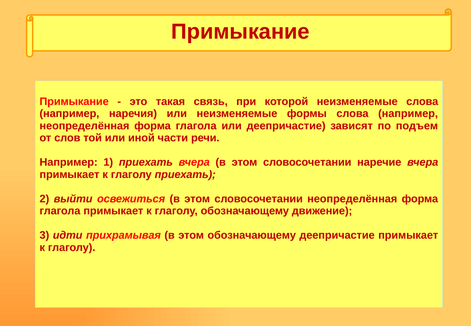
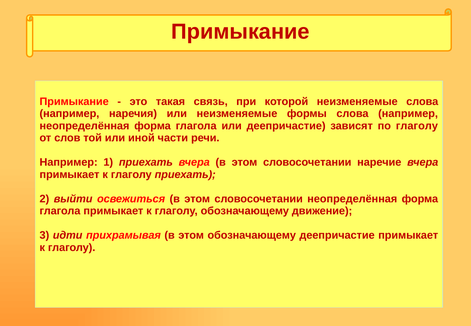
по подъем: подъем -> глаголу
